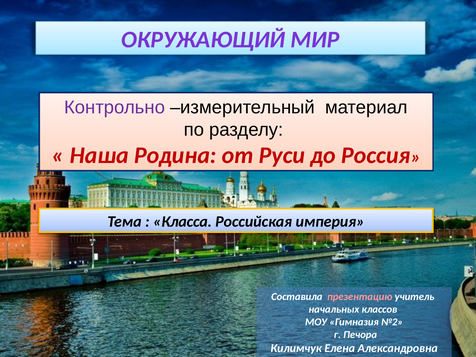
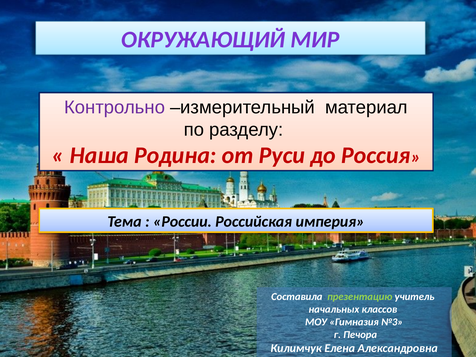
Класса: Класса -> России
презентацию colour: pink -> light green
№2: №2 -> №3
